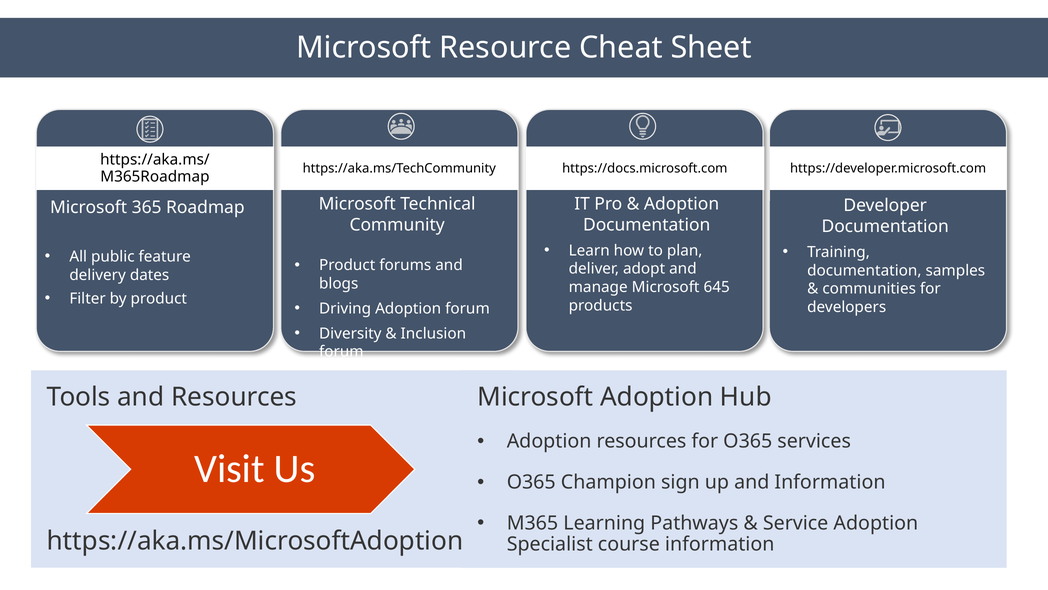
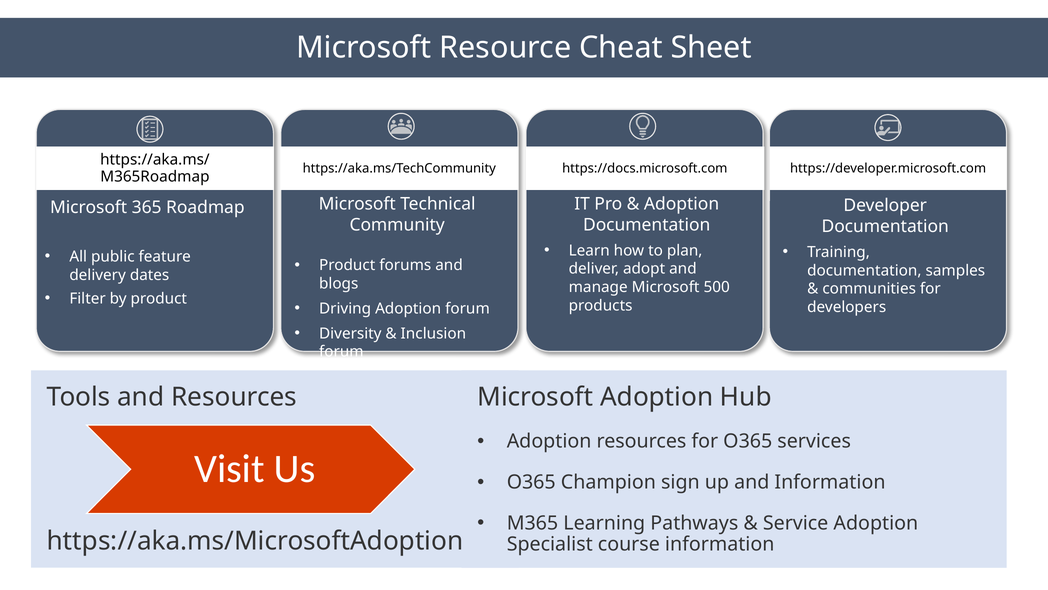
645: 645 -> 500
